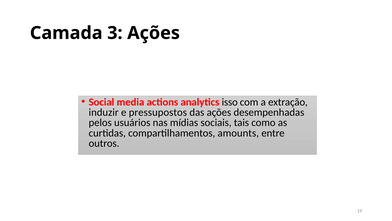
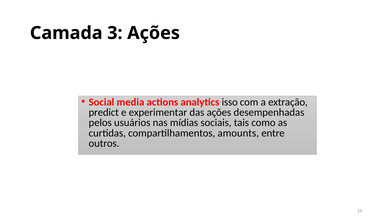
induzir: induzir -> predict
pressupostos: pressupostos -> experimentar
